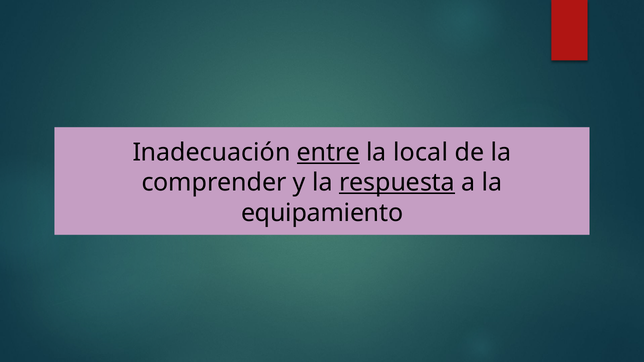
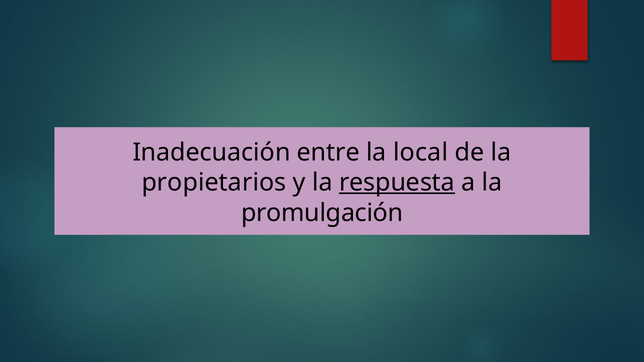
entre underline: present -> none
comprender: comprender -> propietarios
equipamiento: equipamiento -> promulgación
